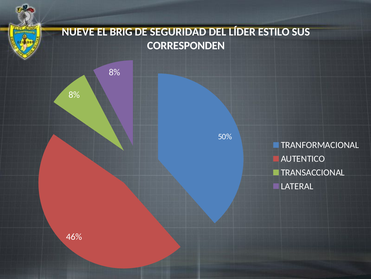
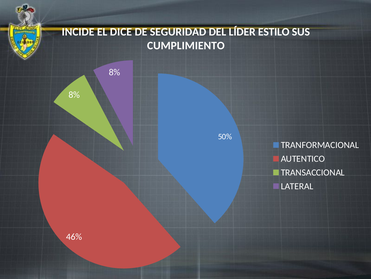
NUEVE: NUEVE -> INCIDE
BRIG: BRIG -> DICE
CORRESPONDEN: CORRESPONDEN -> CUMPLIMIENTO
